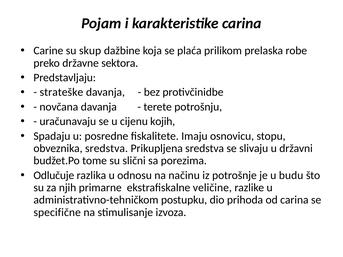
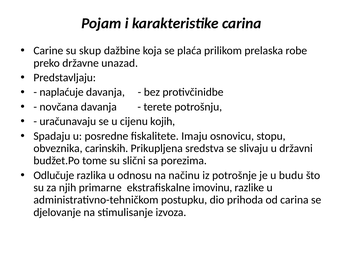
sektora: sektora -> unazad
strateške: strateške -> naplaćuje
obveznika sredstva: sredstva -> carinskih
veličine: veličine -> imovinu
specifične: specifične -> djelovanje
